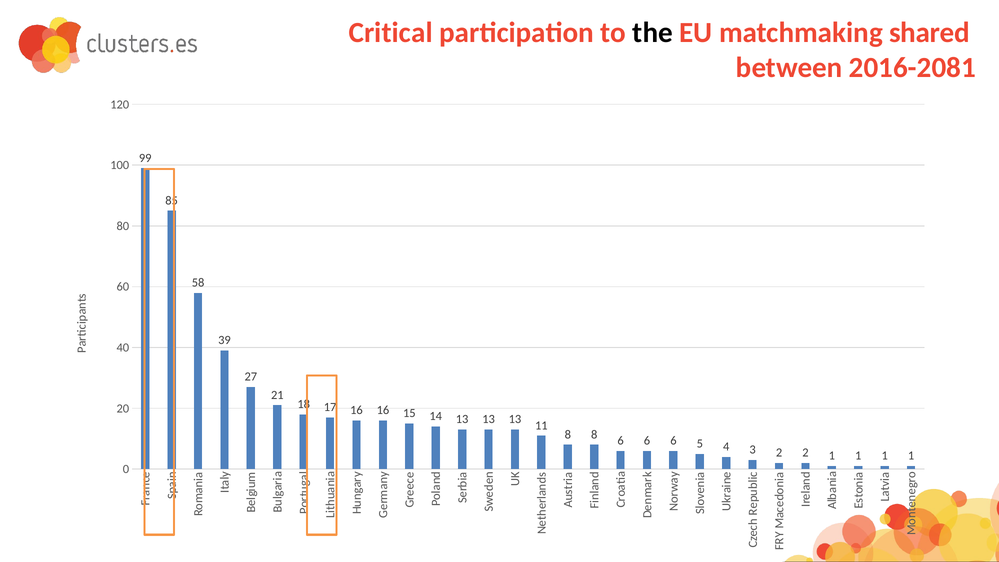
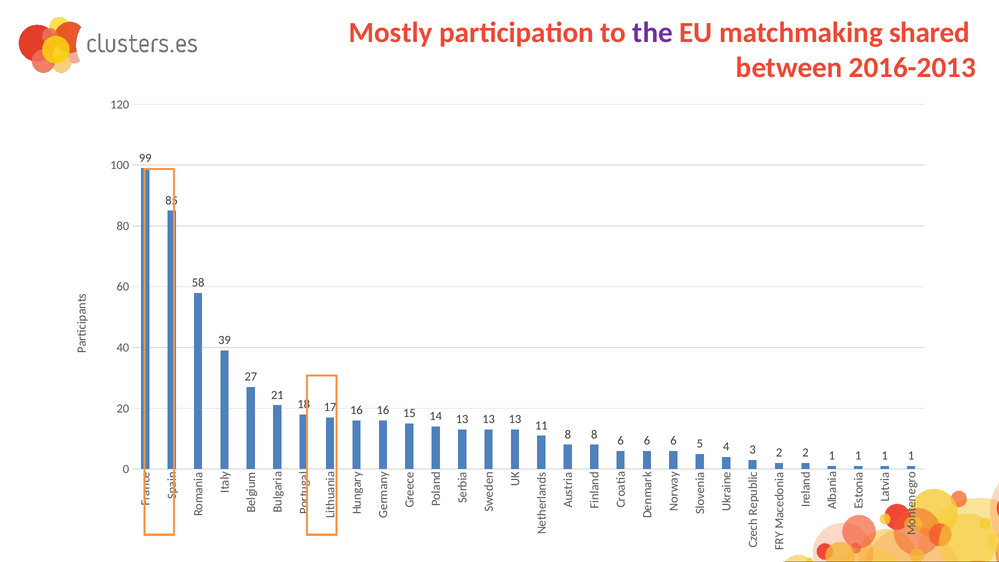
Critical: Critical -> Mostly
the colour: black -> purple
2016-2081: 2016-2081 -> 2016-2013
